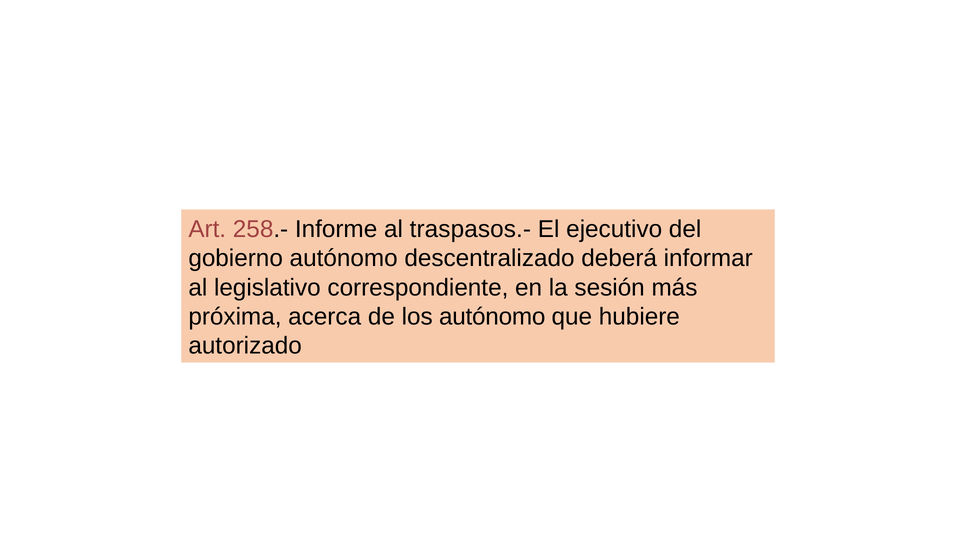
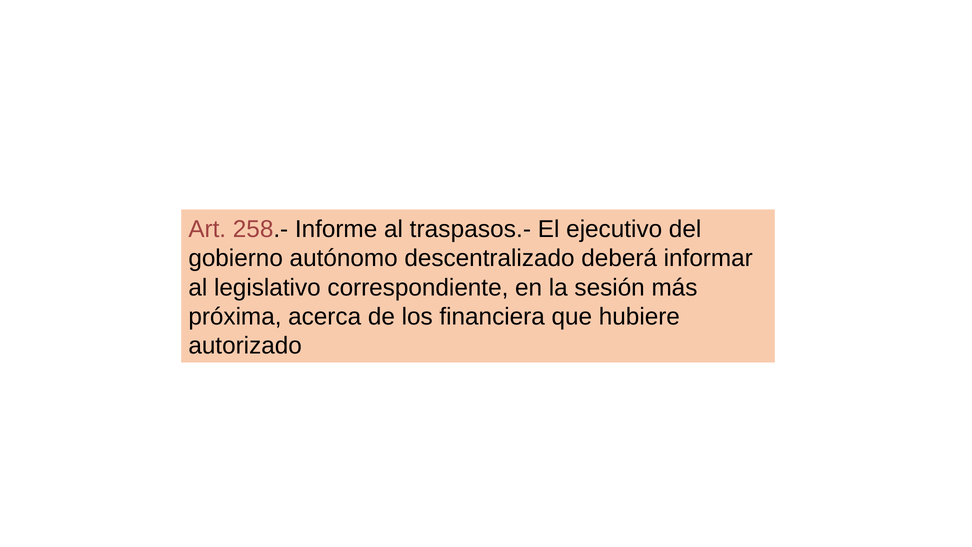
los autónomo: autónomo -> financiera
